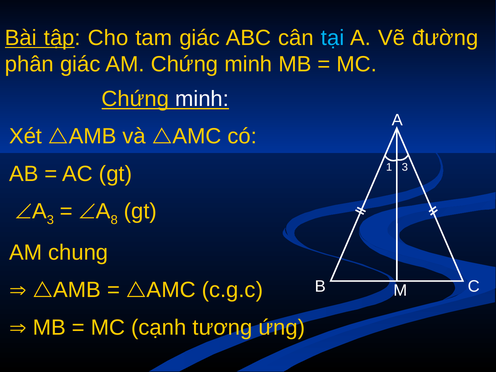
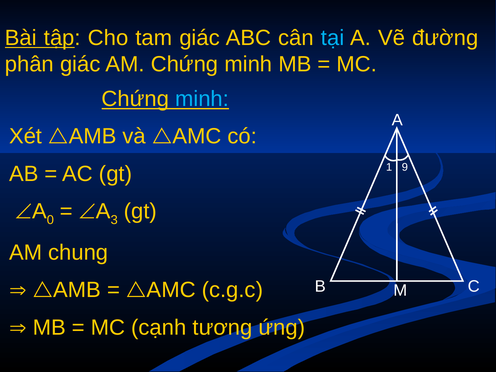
minh at (202, 99) colour: white -> light blue
1 3: 3 -> 9
A 3: 3 -> 0
8: 8 -> 3
